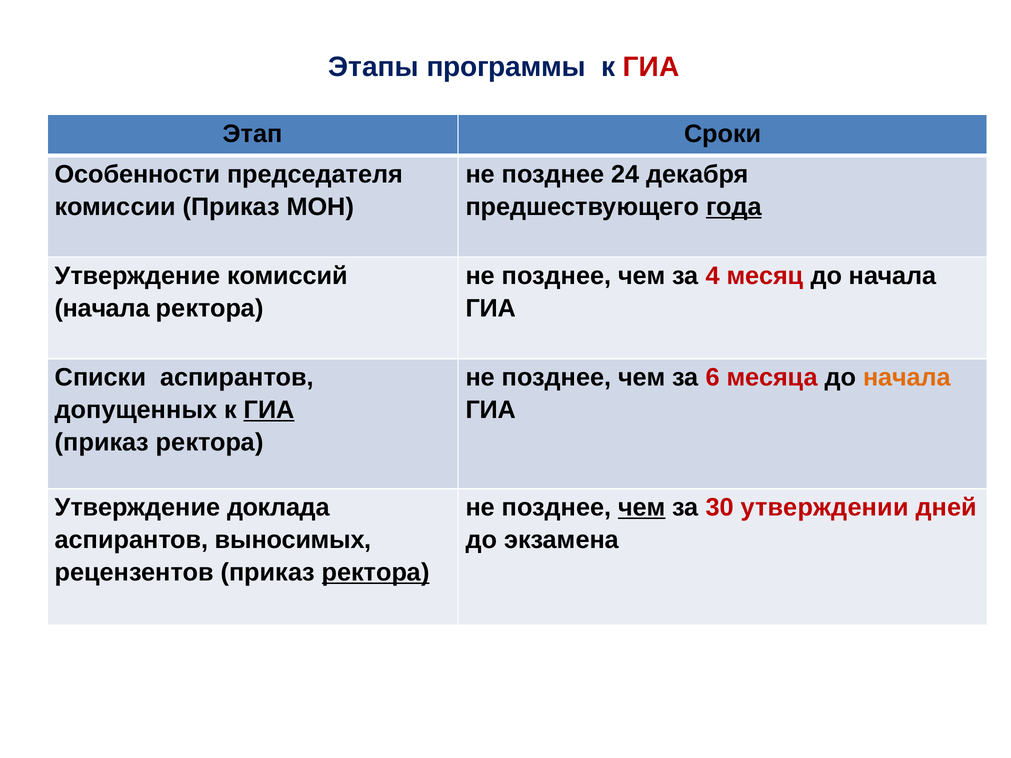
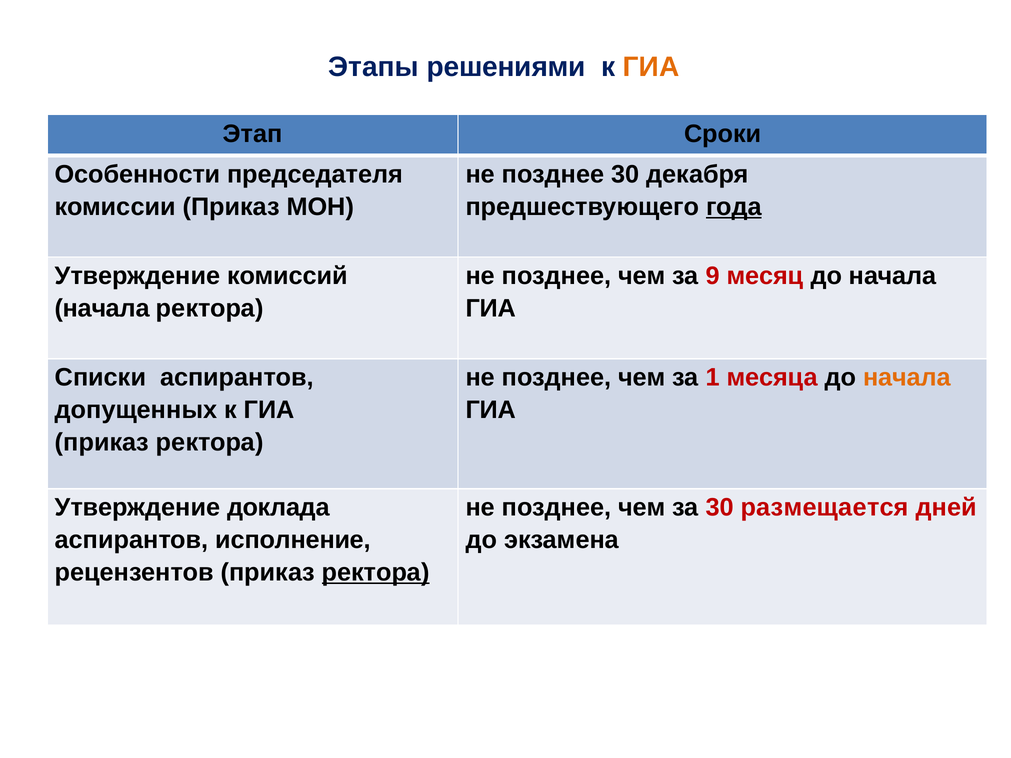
программы: программы -> решениями
ГИА at (651, 67) colour: red -> orange
позднее 24: 24 -> 30
4: 4 -> 9
6: 6 -> 1
ГИА at (269, 410) underline: present -> none
чем at (642, 508) underline: present -> none
утверждении: утверждении -> размещается
выносимых: выносимых -> исполнение
